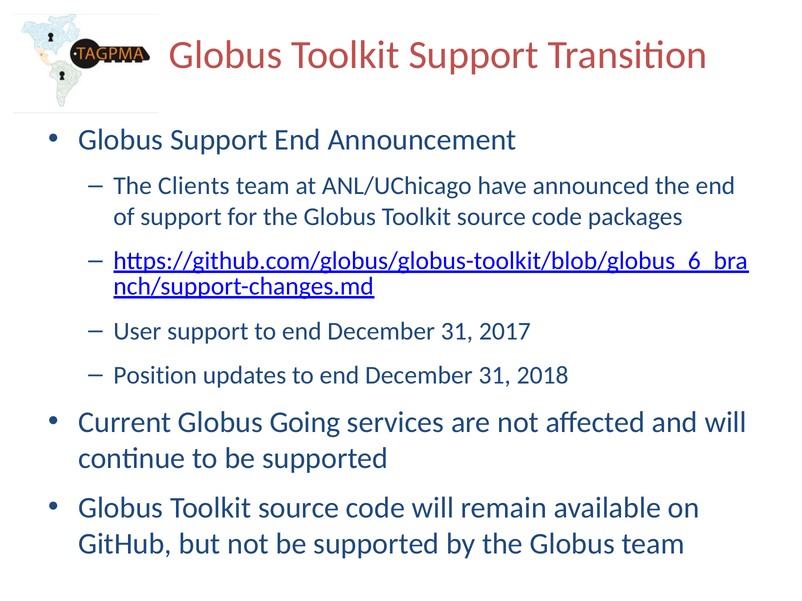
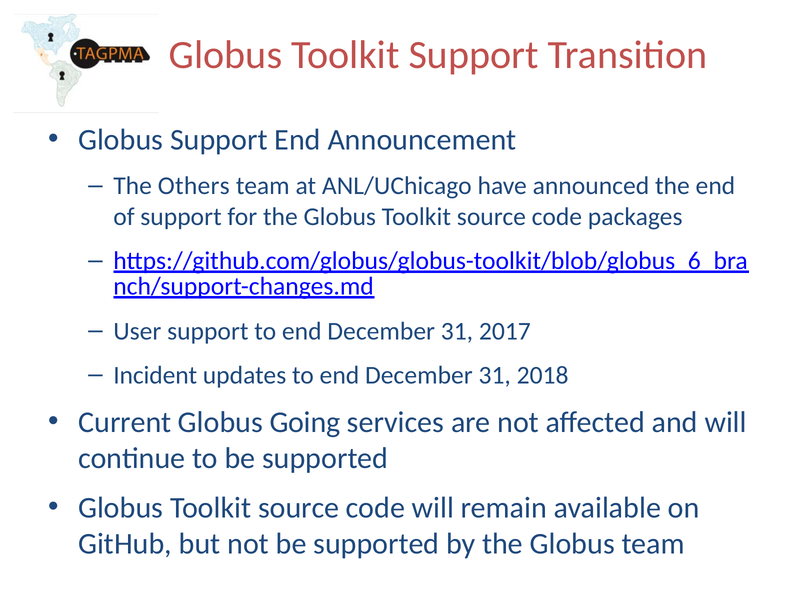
Clients: Clients -> Others
Position: Position -> Incident
